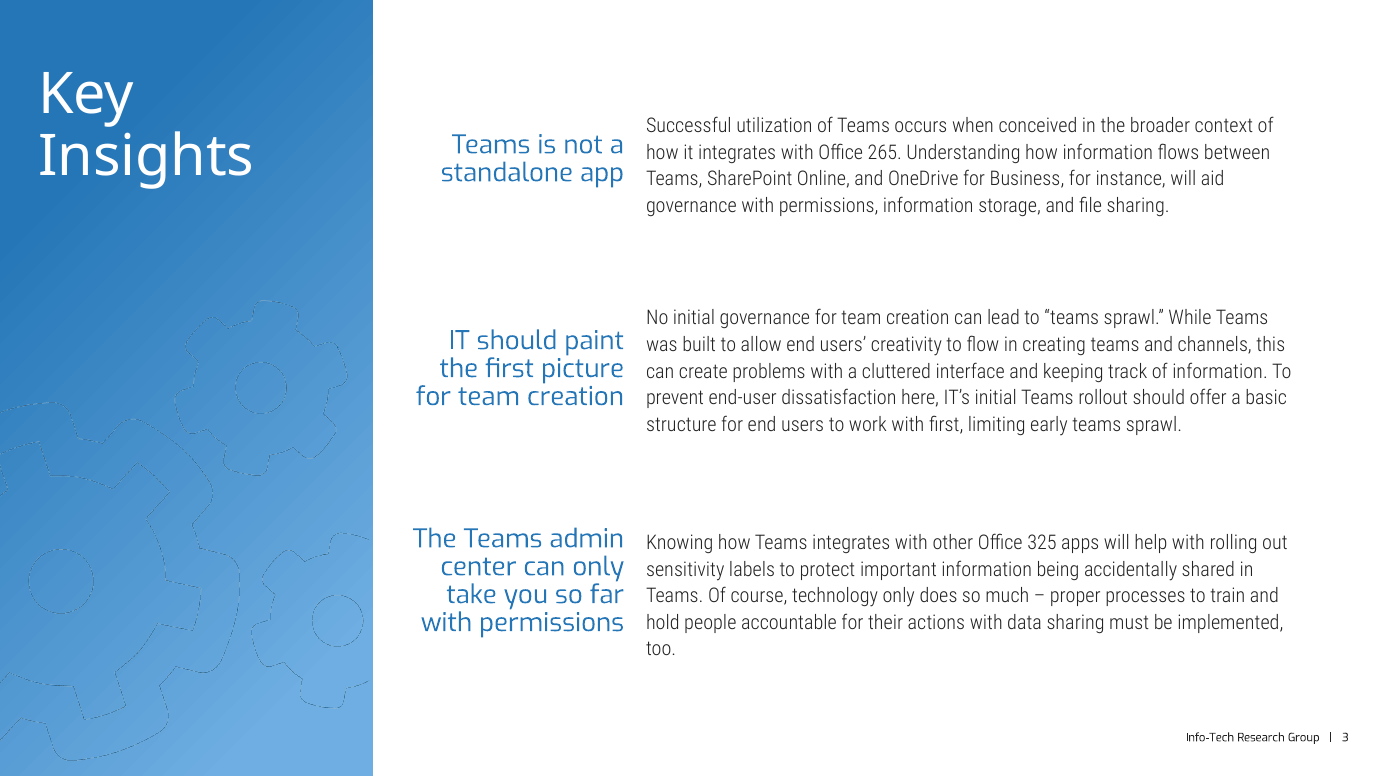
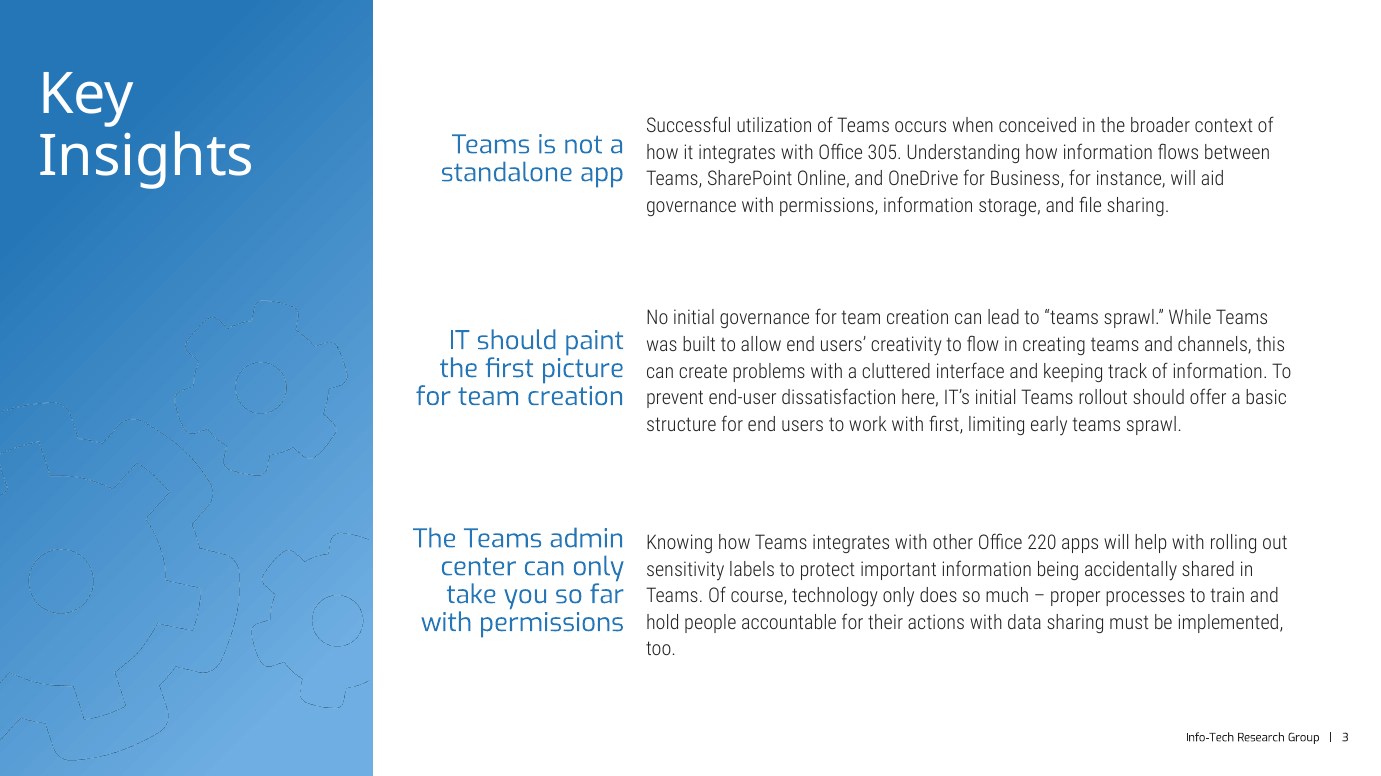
265: 265 -> 305
325: 325 -> 220
